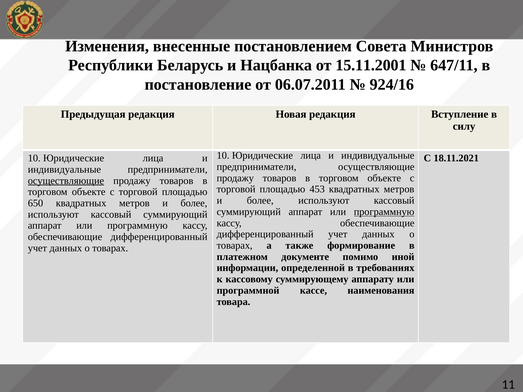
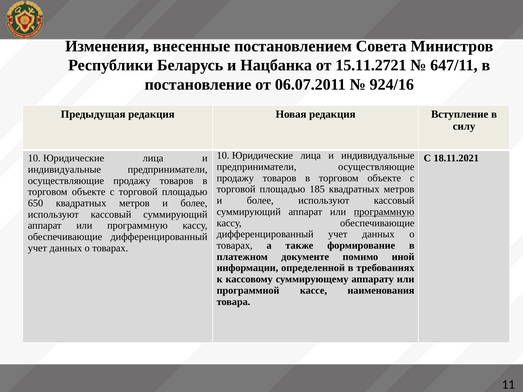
15.11.2001: 15.11.2001 -> 15.11.2721
осуществляющие at (66, 181) underline: present -> none
453: 453 -> 185
